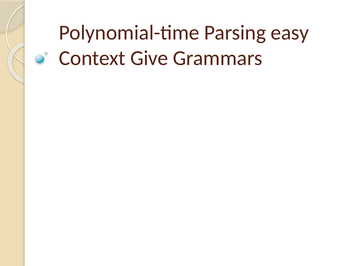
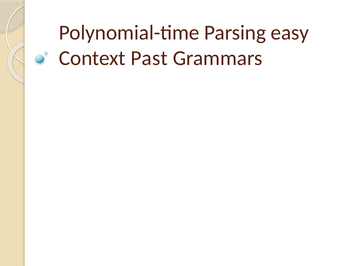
Give: Give -> Past
